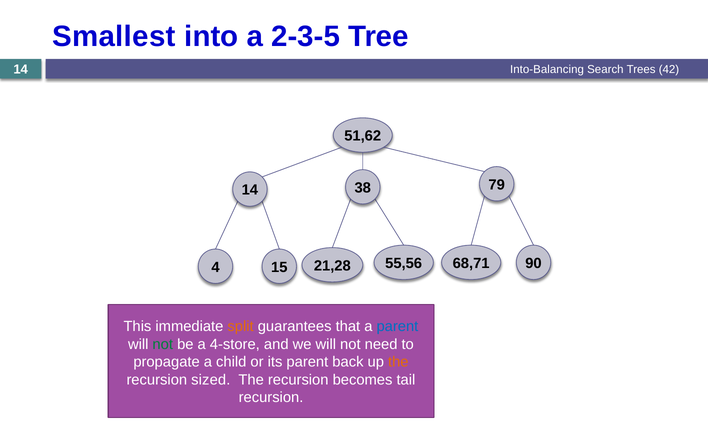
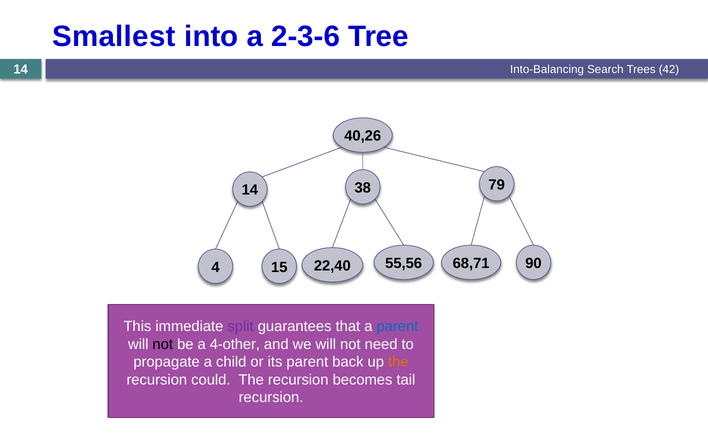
2-3-5: 2-3-5 -> 2-3-6
51,62: 51,62 -> 40,26
21,28: 21,28 -> 22,40
split colour: orange -> purple
not at (163, 345) colour: green -> black
4-store: 4-store -> 4-other
sized: sized -> could
